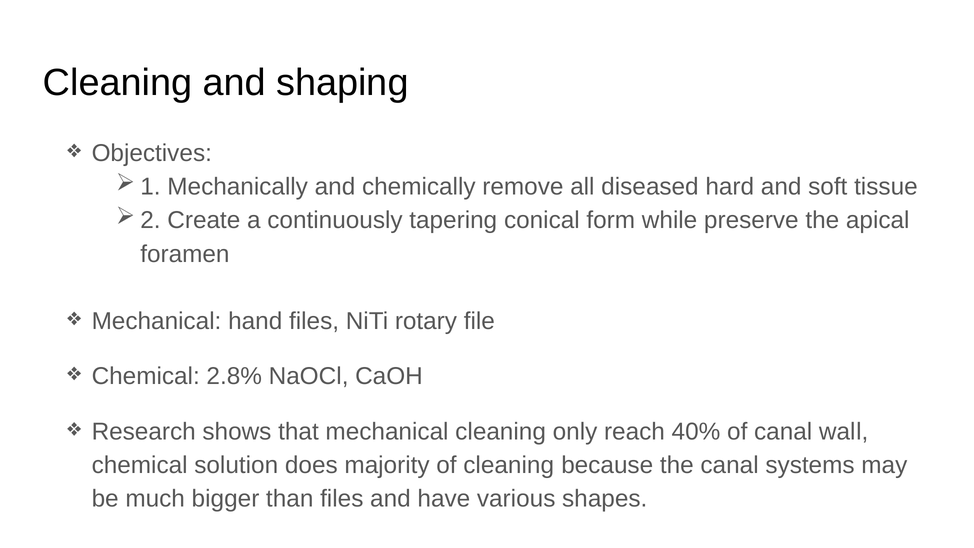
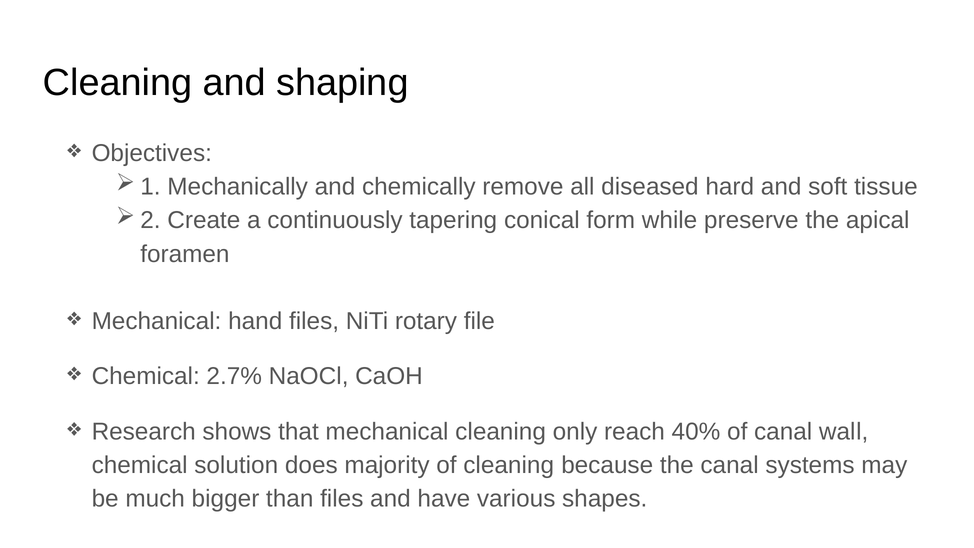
2.8%: 2.8% -> 2.7%
